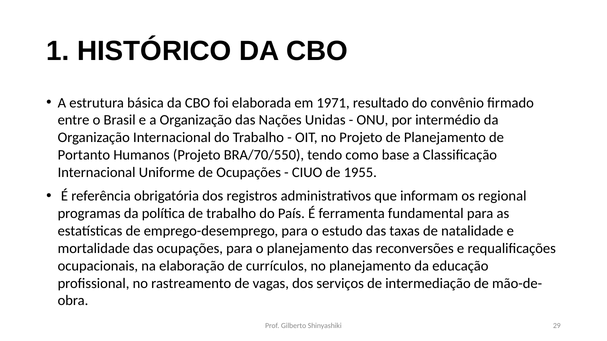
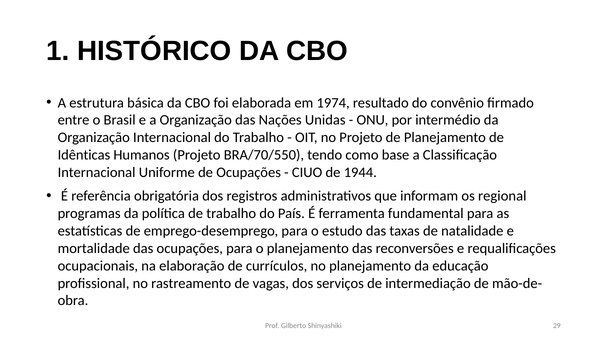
1971: 1971 -> 1974
Portanto: Portanto -> Idênticas
1955: 1955 -> 1944
